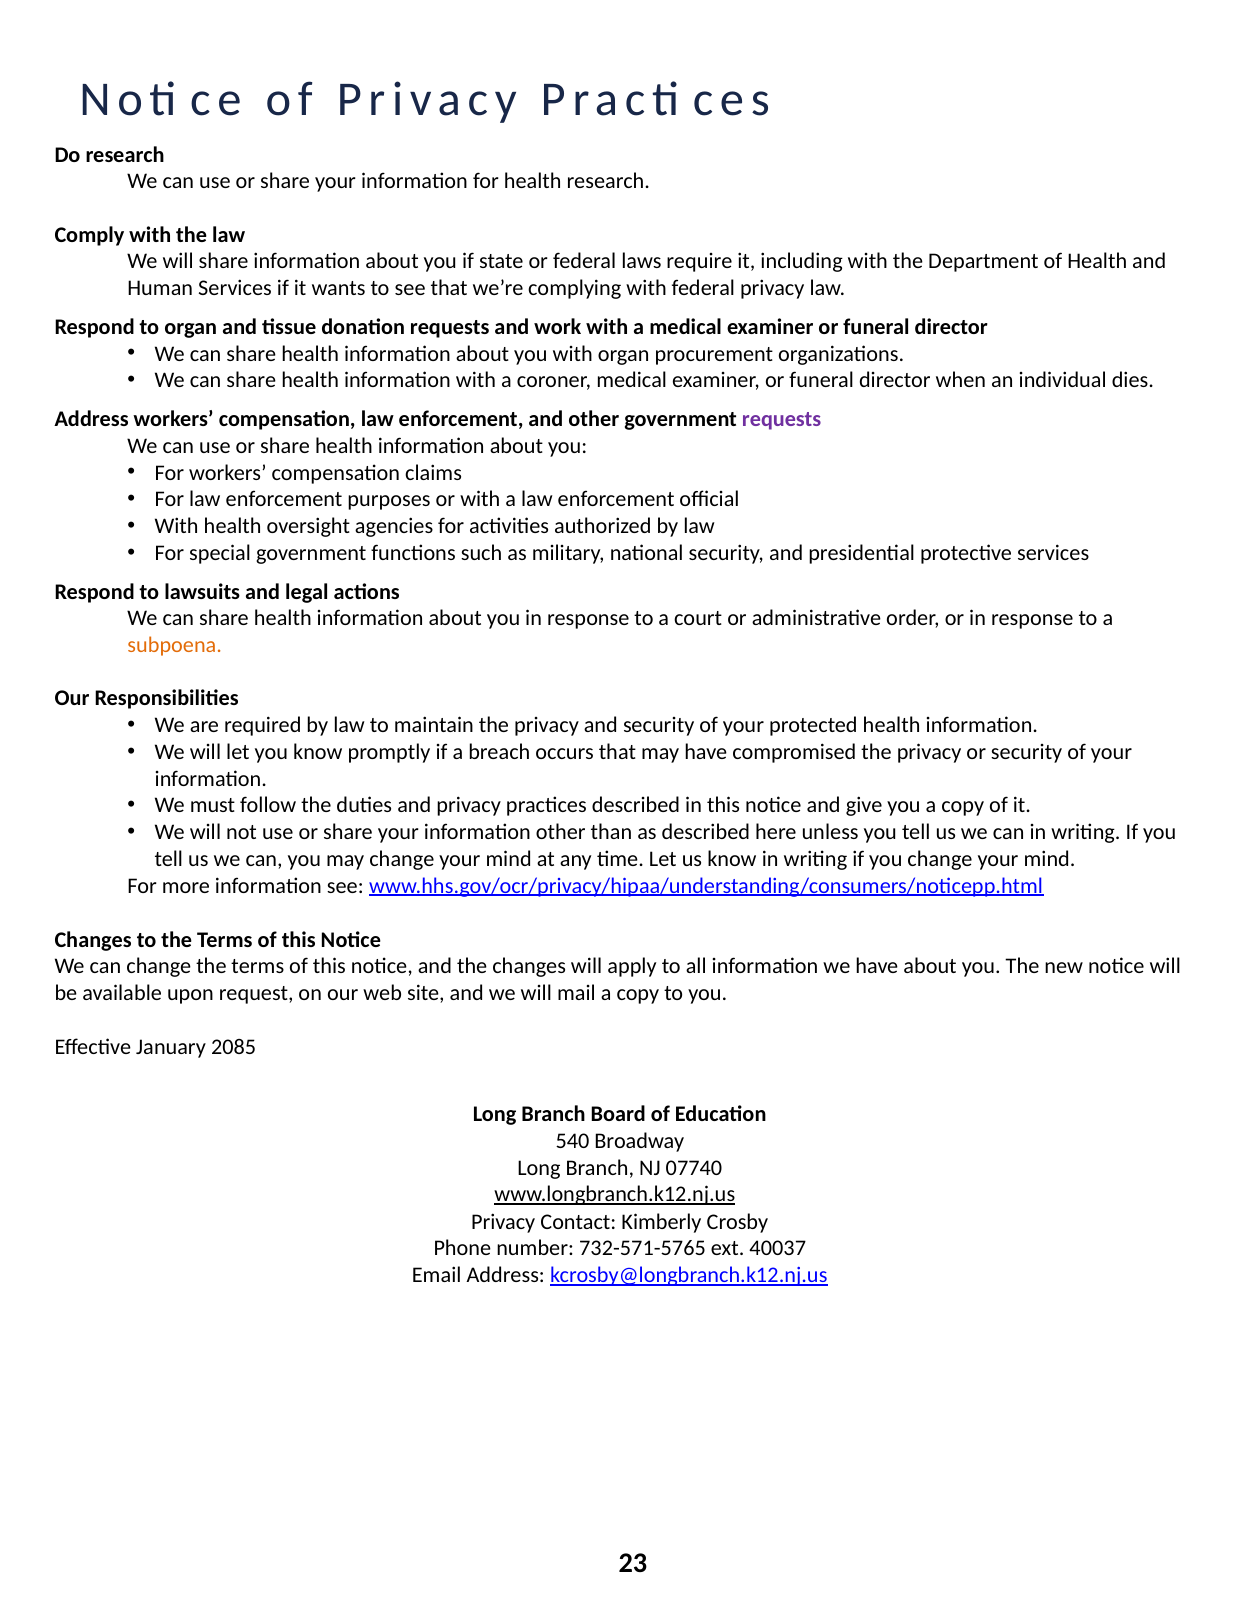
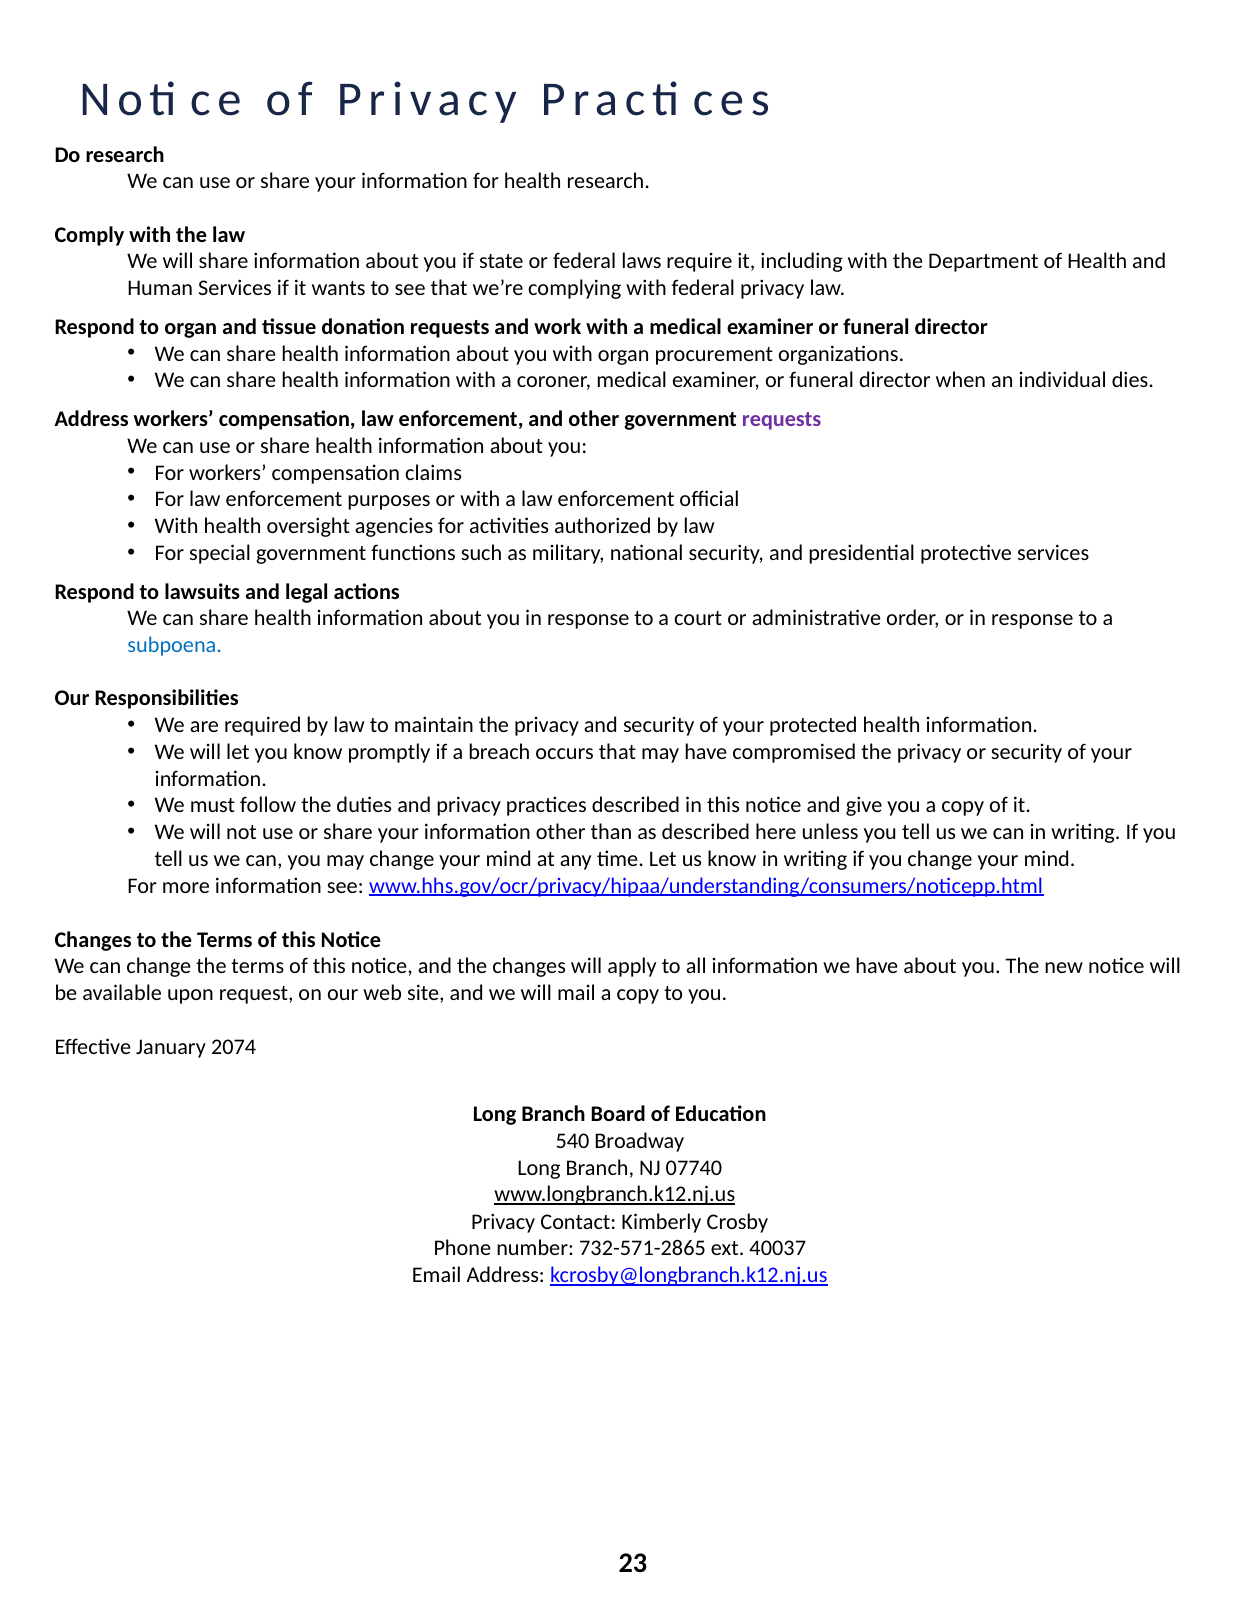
subpoena colour: orange -> blue
2085: 2085 -> 2074
732-571-5765: 732-571-5765 -> 732-571-2865
